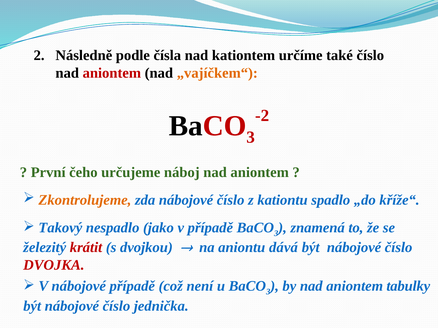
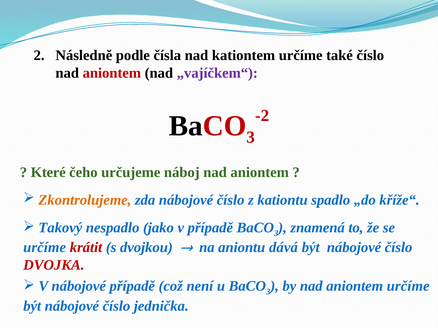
„vajíčkem“ colour: orange -> purple
První: První -> Které
železitý at (45, 248): železitý -> určíme
aniontem tabulky: tabulky -> určíme
